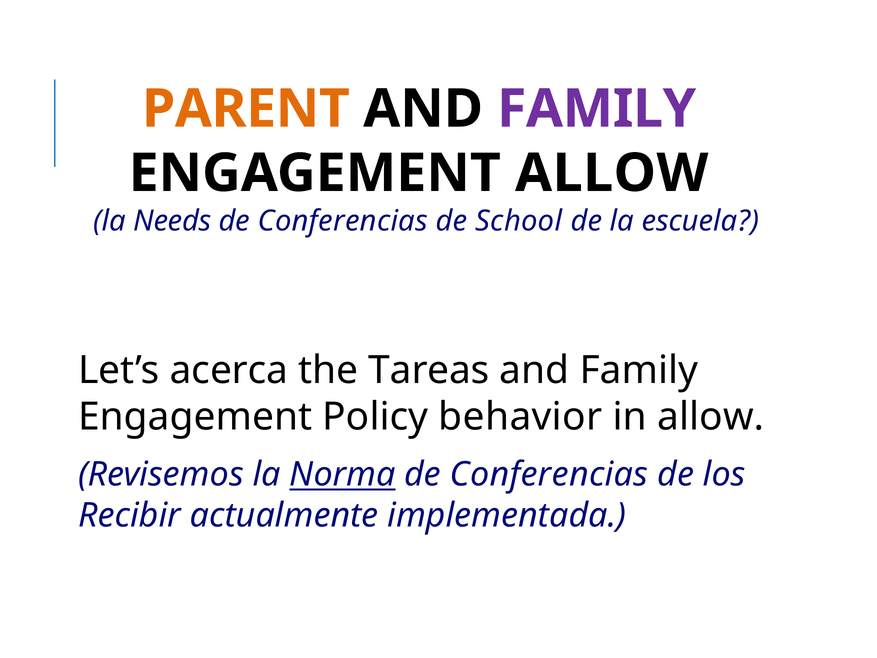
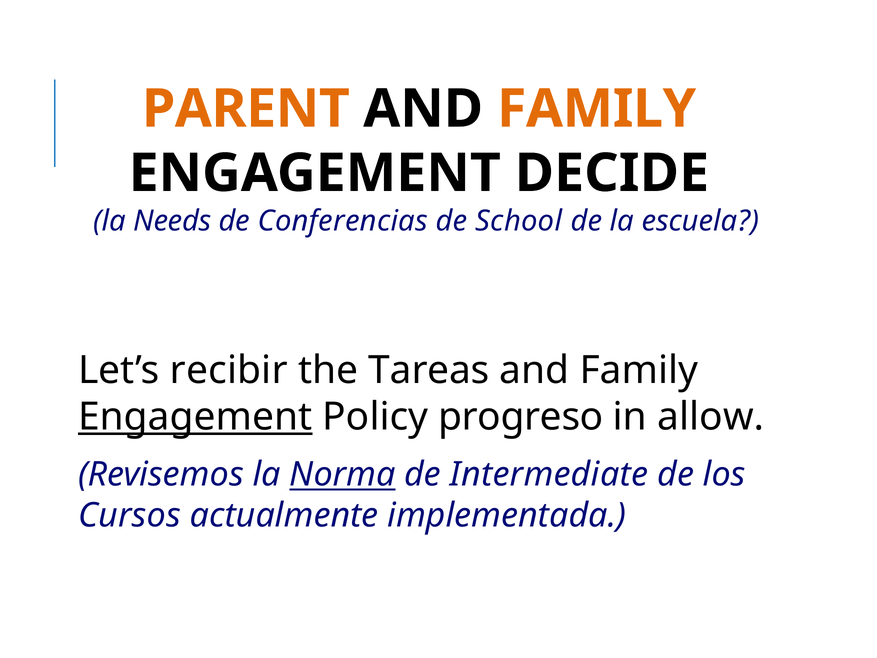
FAMILY at (597, 109) colour: purple -> orange
ENGAGEMENT ALLOW: ALLOW -> DECIDE
acerca: acerca -> recibir
Engagement at (195, 417) underline: none -> present
behavior: behavior -> progreso
Conferencias at (549, 474): Conferencias -> Intermediate
Recibir: Recibir -> Cursos
